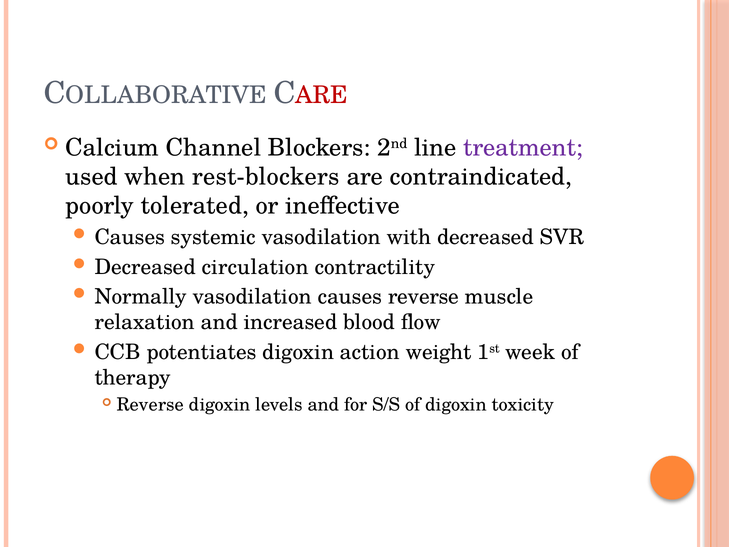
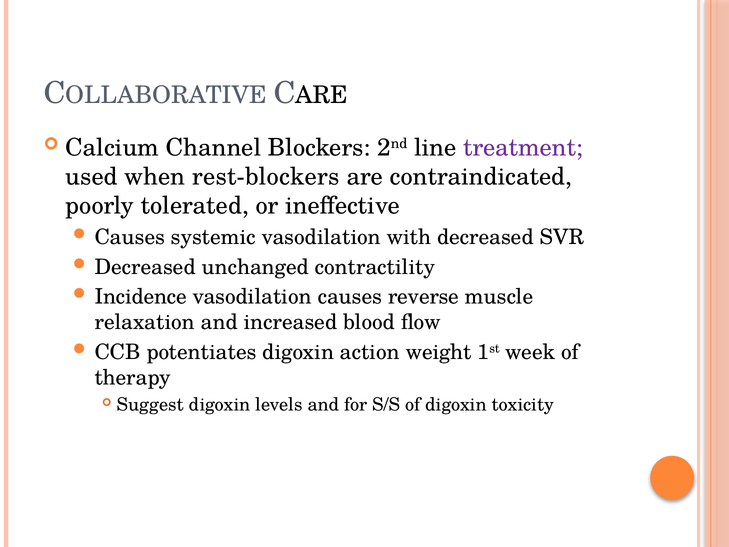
ARE at (322, 95) colour: red -> black
circulation: circulation -> unchanged
Normally: Normally -> Incidence
Reverse at (150, 405): Reverse -> Suggest
